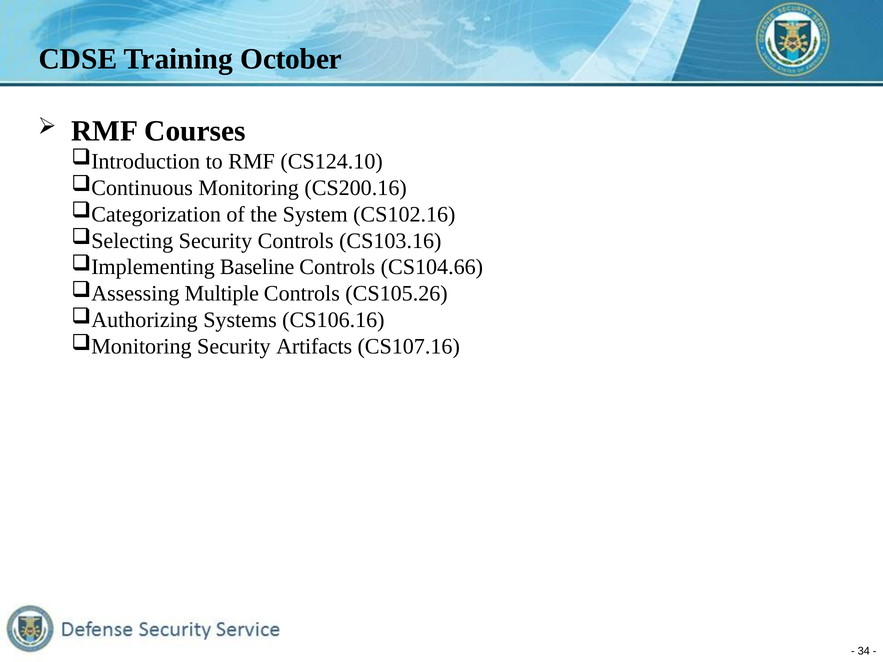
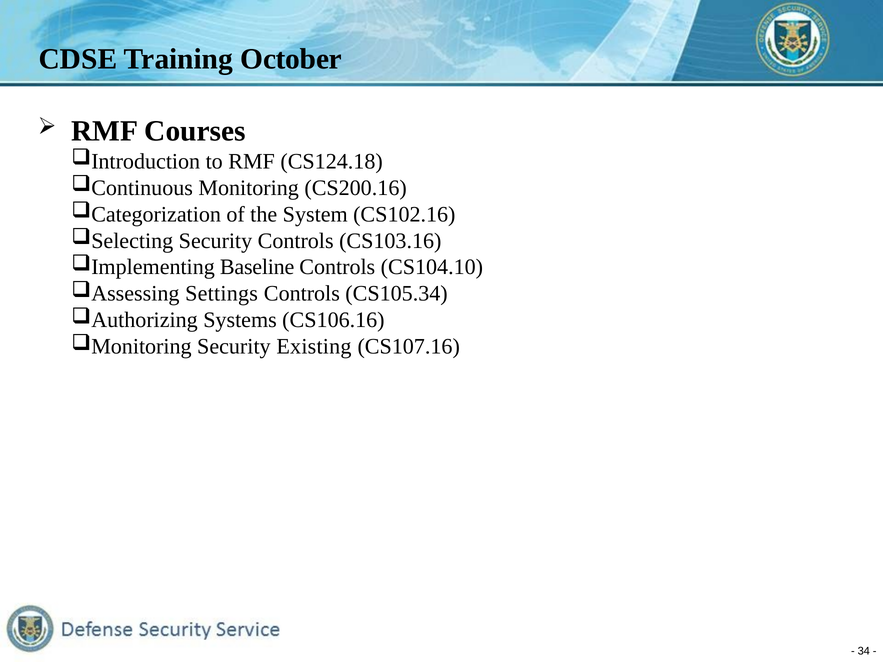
CS124.10: CS124.10 -> CS124.18
CS104.66: CS104.66 -> CS104.10
Multiple: Multiple -> Settings
CS105.26: CS105.26 -> CS105.34
Artifacts: Artifacts -> Existing
